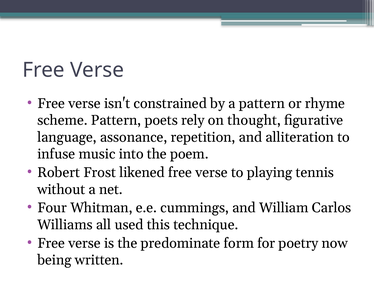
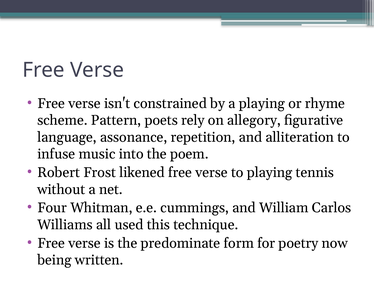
a pattern: pattern -> playing
thought: thought -> allegory
